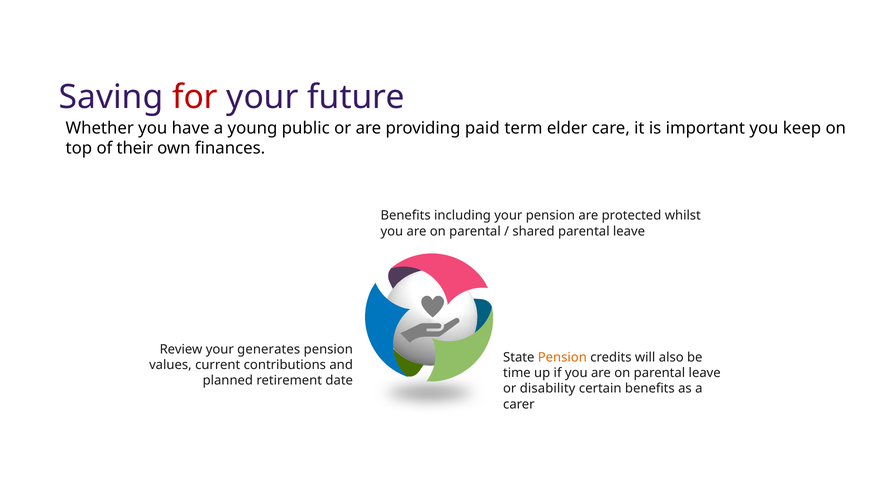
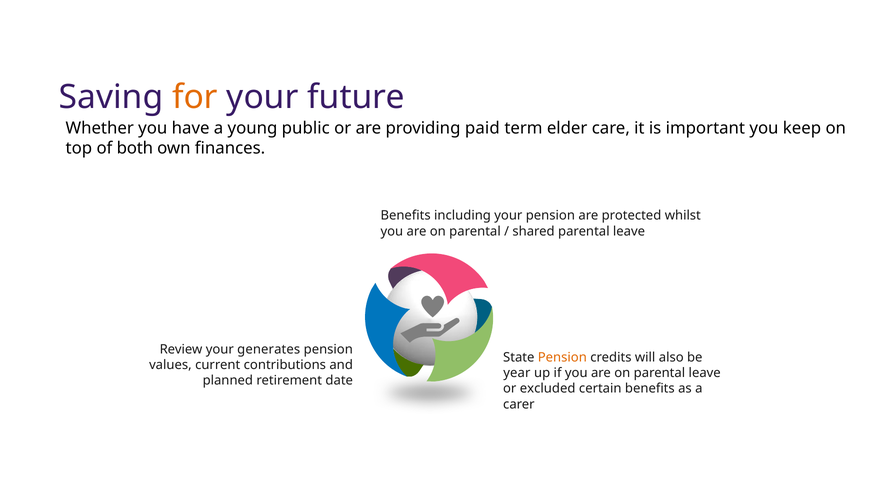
for colour: red -> orange
their: their -> both
time: time -> year
disability: disability -> excluded
